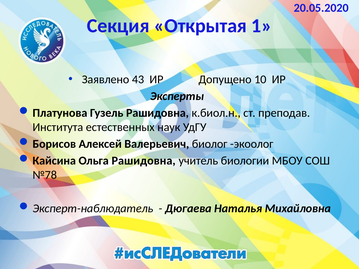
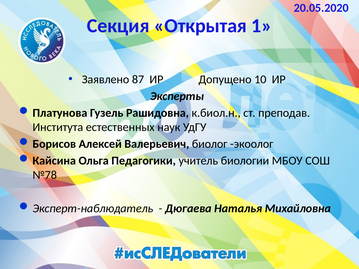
43: 43 -> 87
Ольга Рашидовна: Рашидовна -> Педагогики
